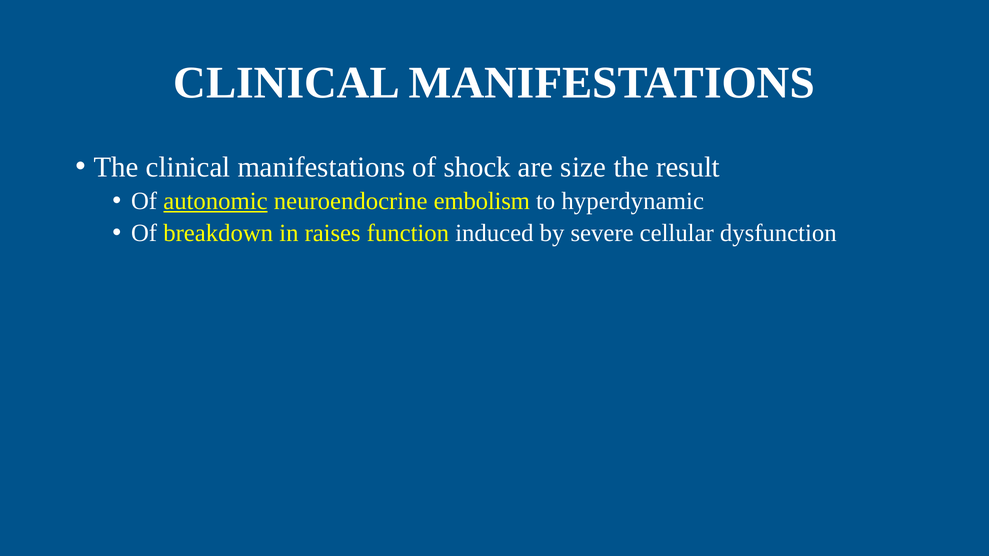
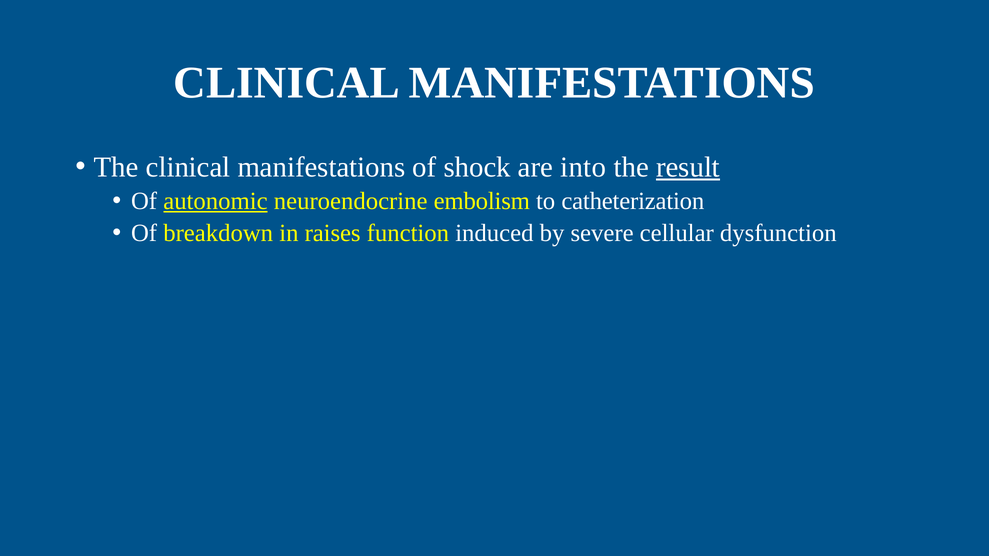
size: size -> into
result underline: none -> present
hyperdynamic: hyperdynamic -> catheterization
